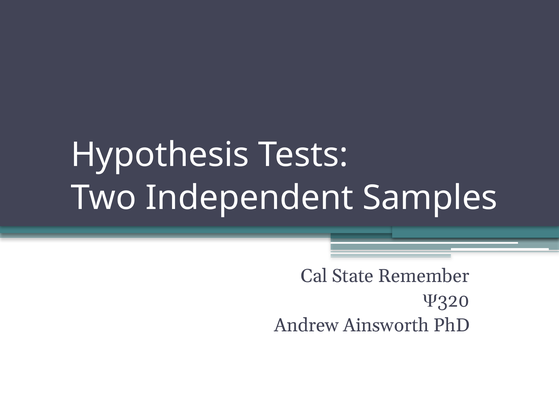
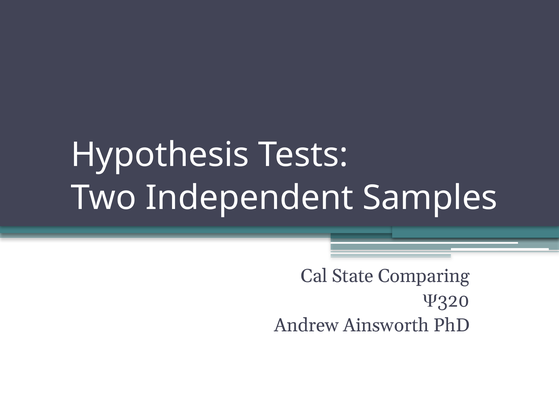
Remember: Remember -> Comparing
